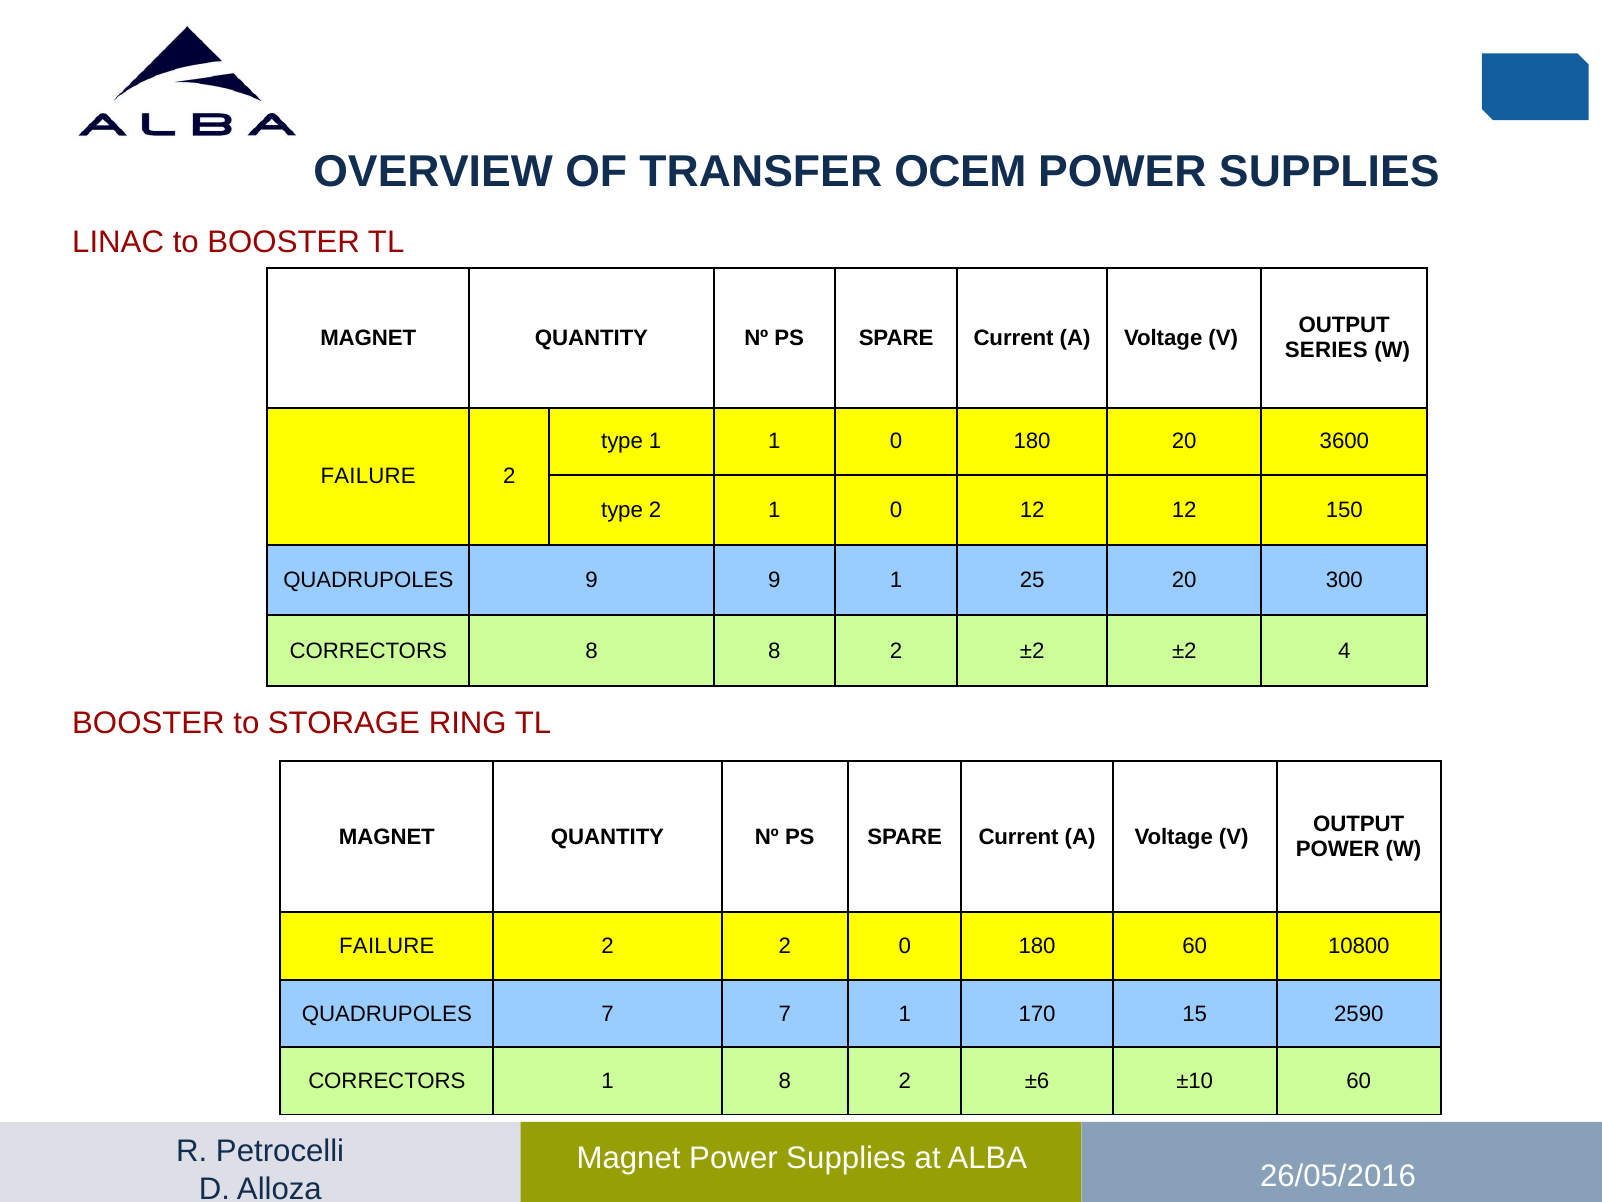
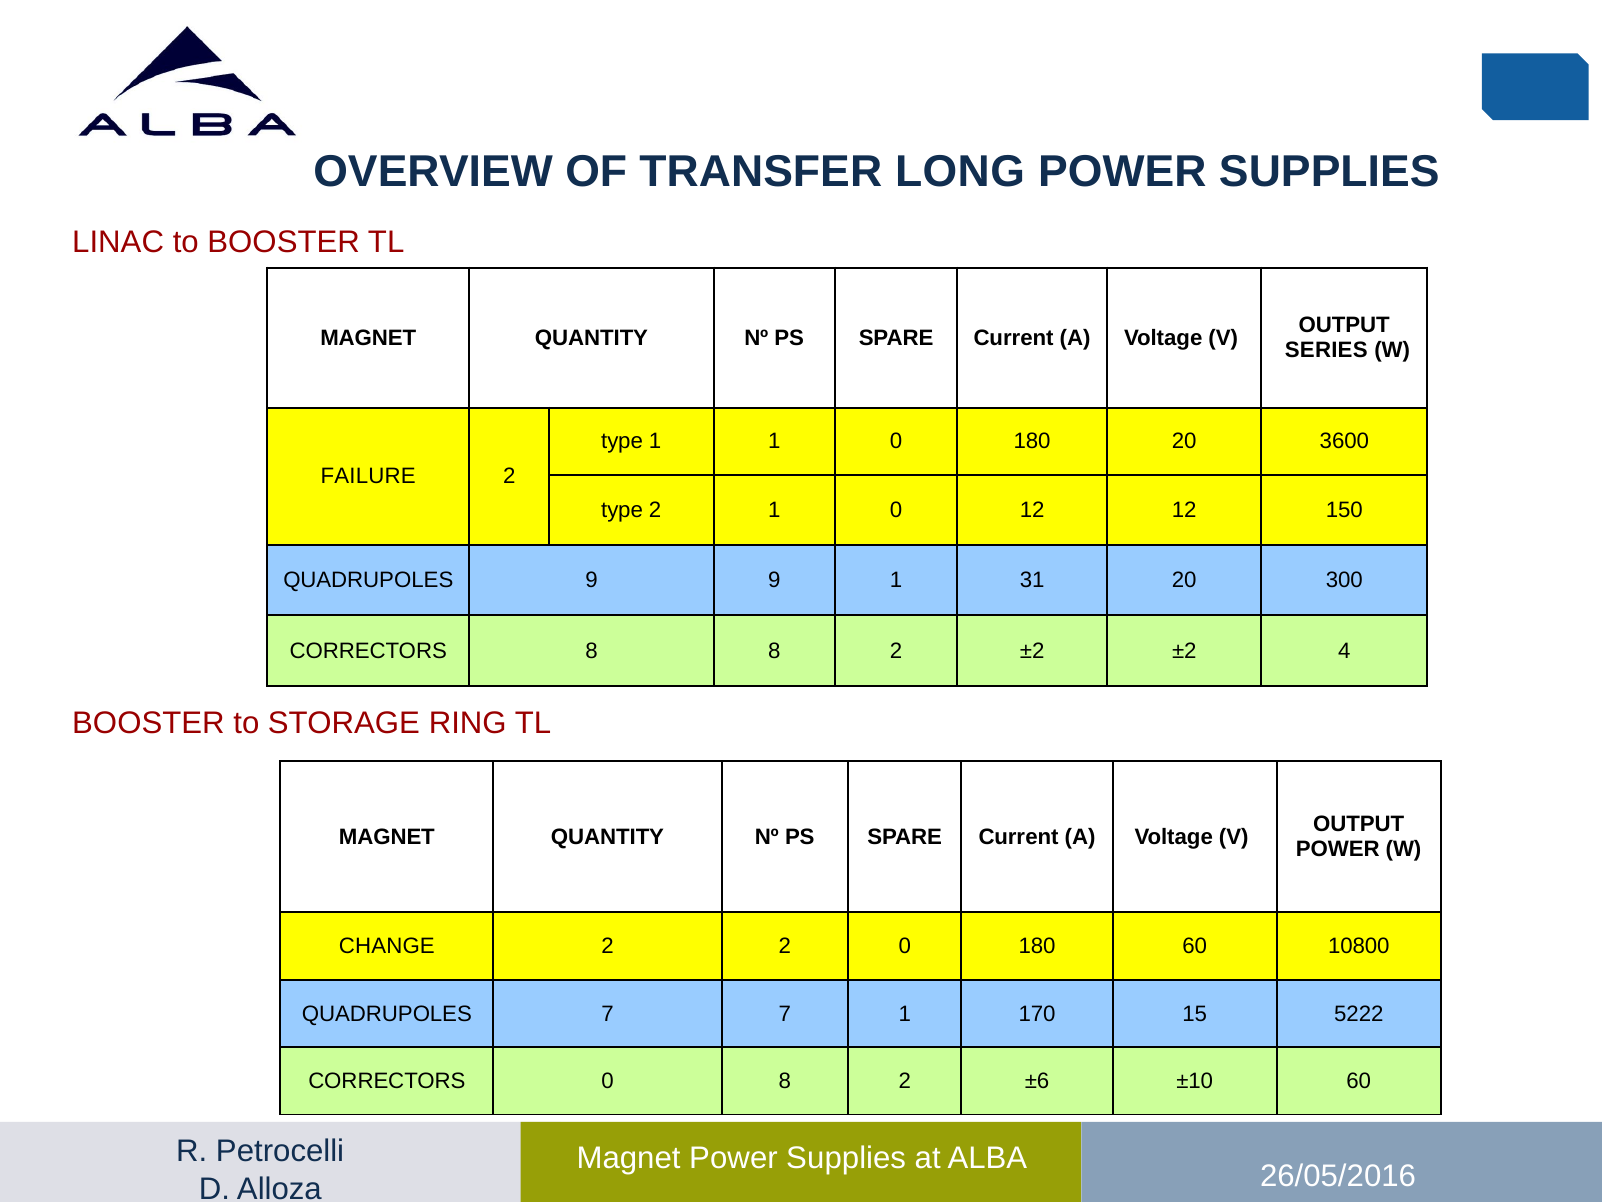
OCEM: OCEM -> LONG
25: 25 -> 31
FAILURE at (387, 946): FAILURE -> CHANGE
2590: 2590 -> 5222
CORRECTORS 1: 1 -> 0
